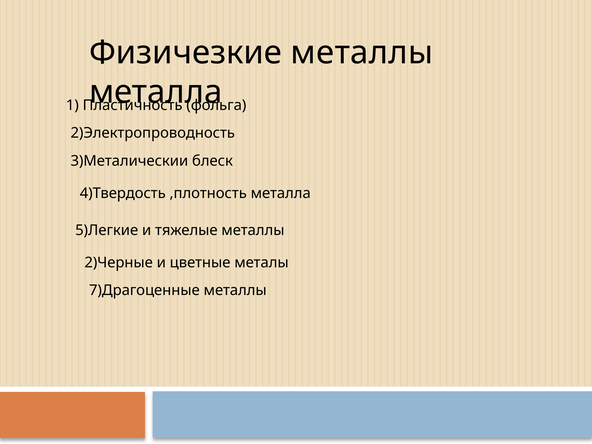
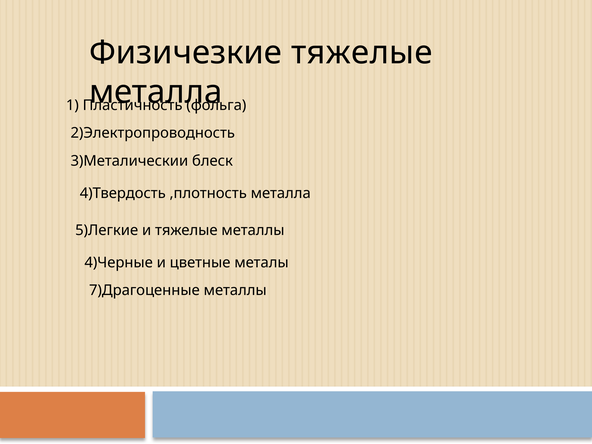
Физичезкие металлы: металлы -> тяжелые
2)Черные: 2)Черные -> 4)Черные
